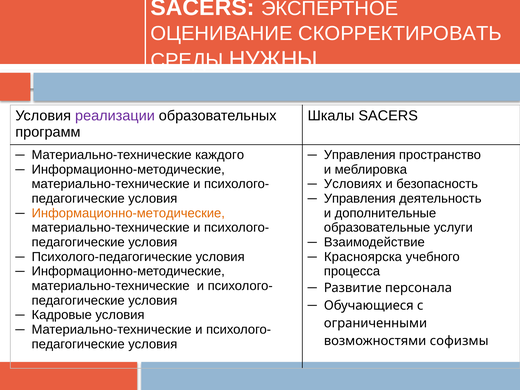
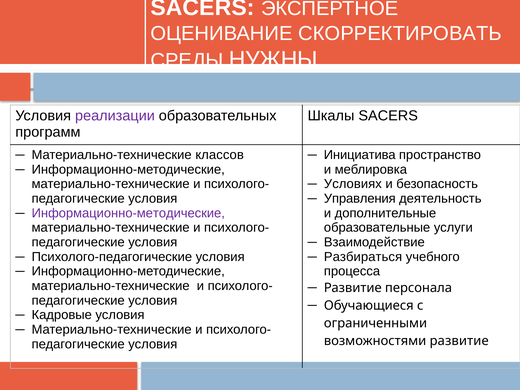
каждого: каждого -> классов
Управления at (360, 155): Управления -> Инициатива
Информационно-методические at (128, 213) colour: orange -> purple
Красноярска: Красноярска -> Разбираться
возможностями софизмы: софизмы -> развитие
